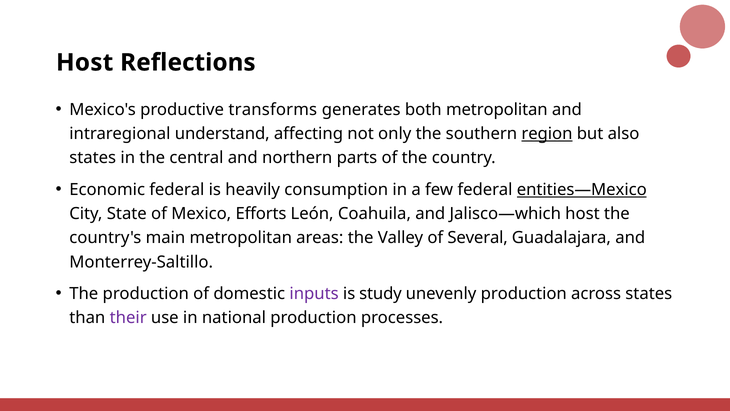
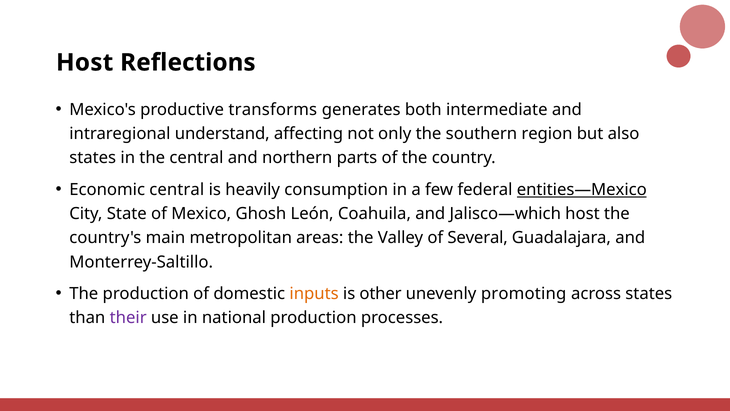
both metropolitan: metropolitan -> intermediate
region underline: present -> none
Economic federal: federal -> central
Efforts: Efforts -> Ghosh
inputs colour: purple -> orange
study: study -> other
unevenly production: production -> promoting
